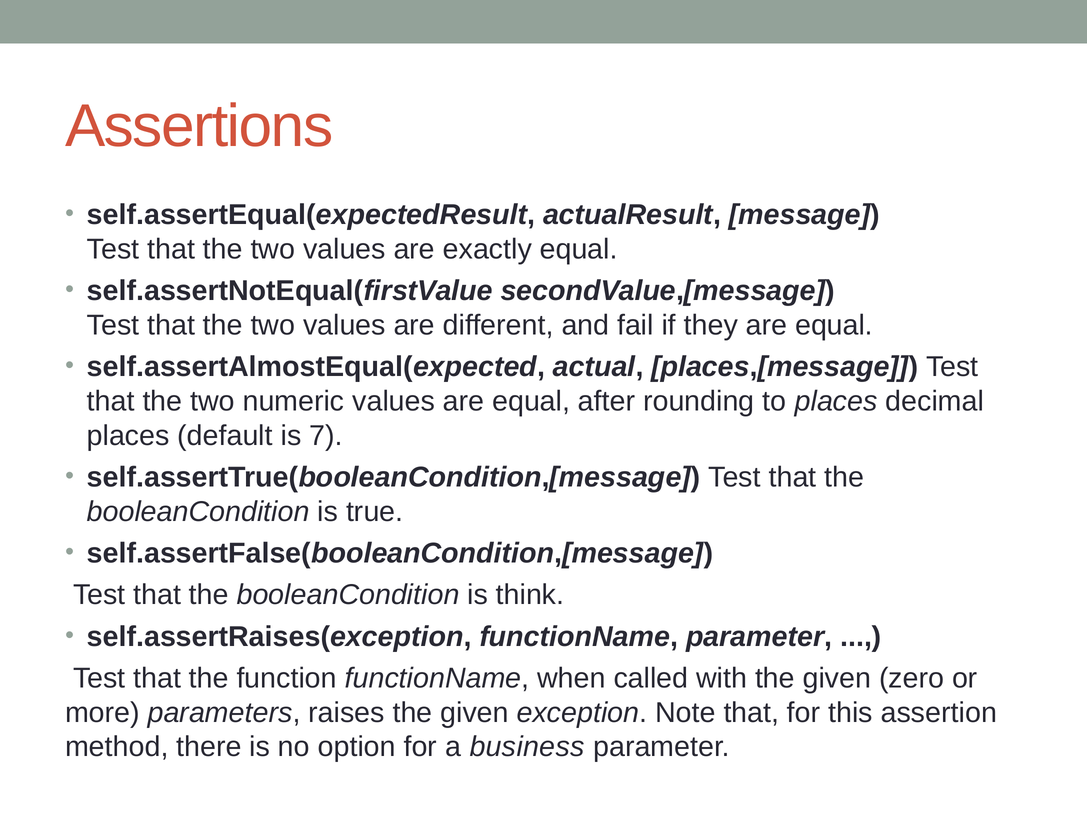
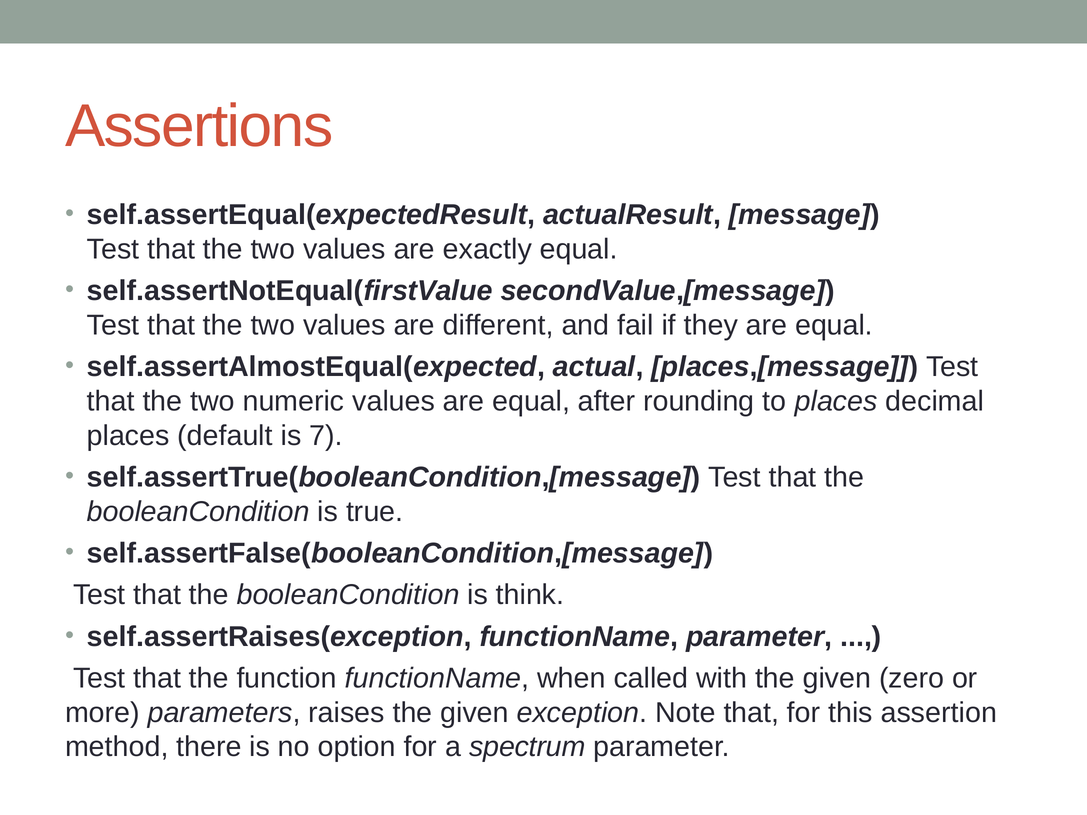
business: business -> spectrum
